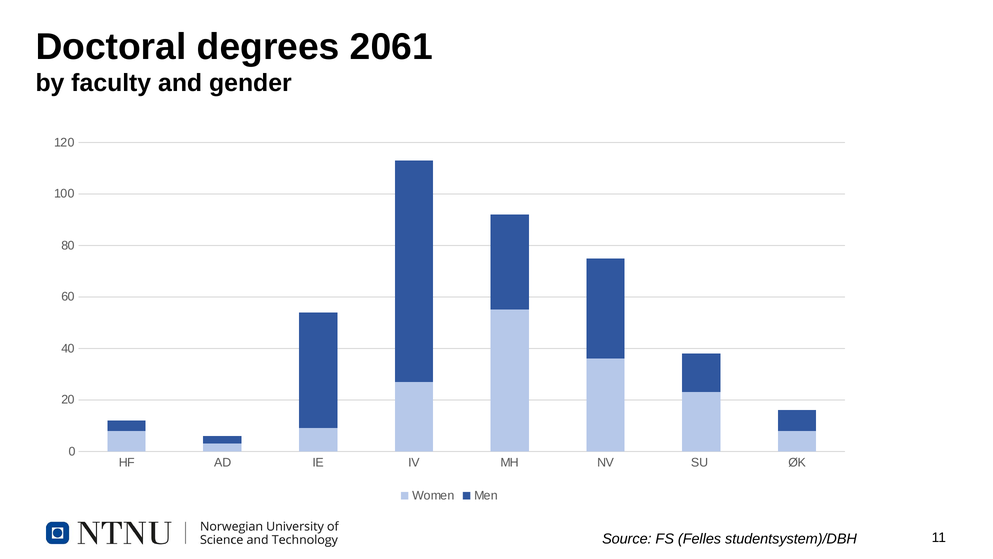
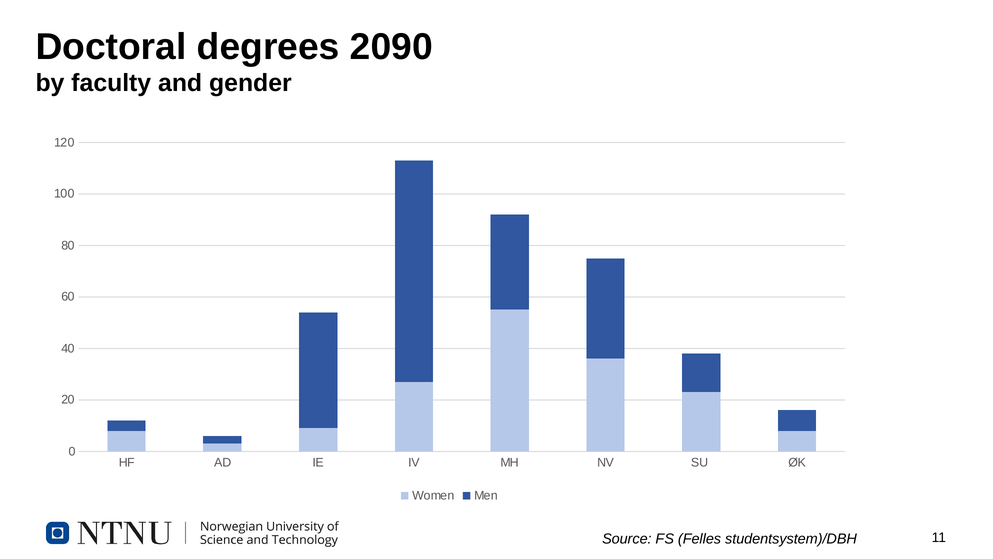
2061: 2061 -> 2090
